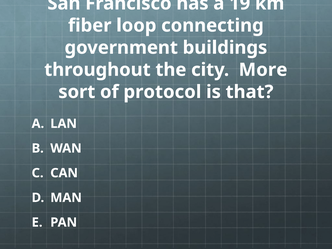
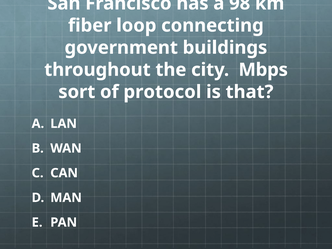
19: 19 -> 98
More: More -> Mbps
